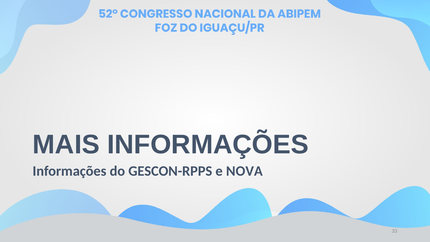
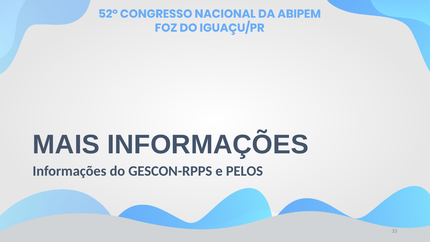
NOVA: NOVA -> PELOS
